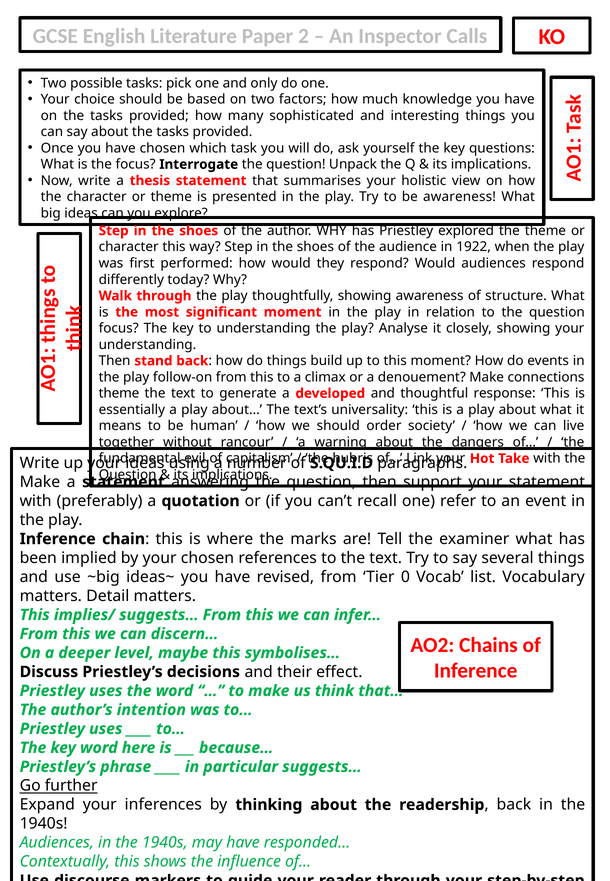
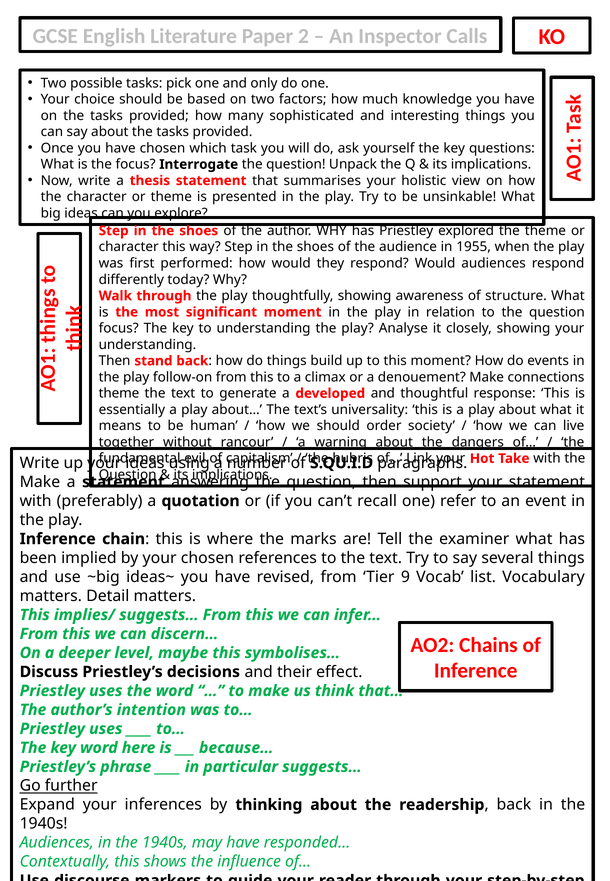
be awareness: awareness -> unsinkable
1922: 1922 -> 1955
0: 0 -> 9
